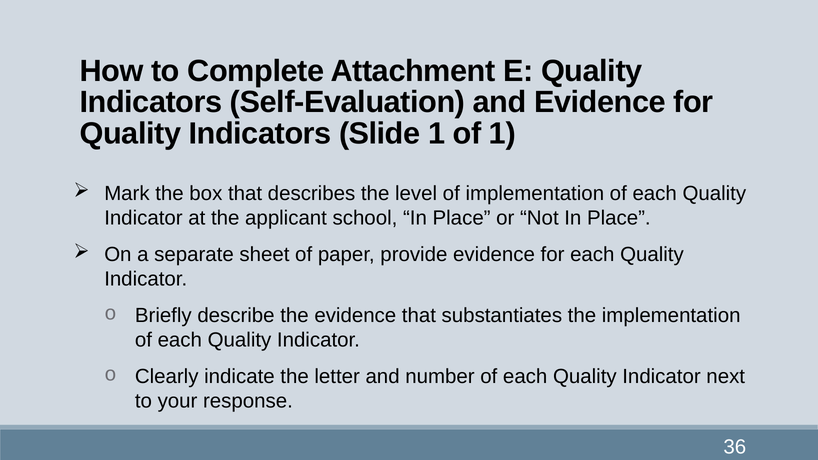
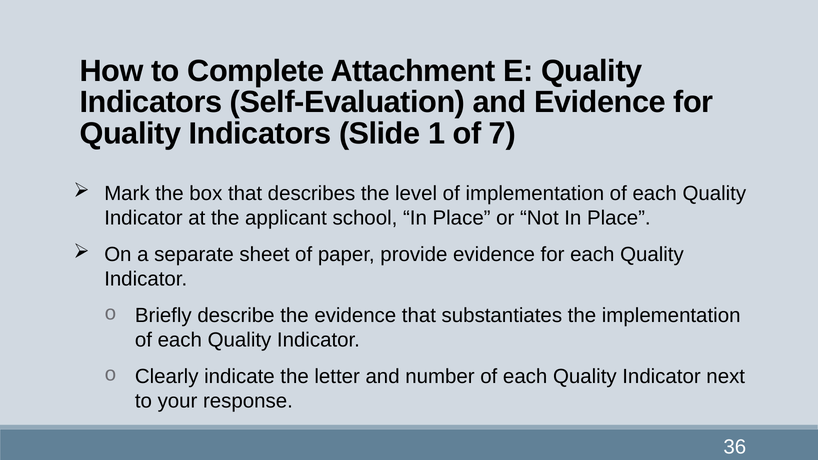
of 1: 1 -> 7
